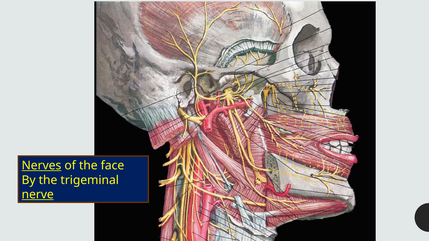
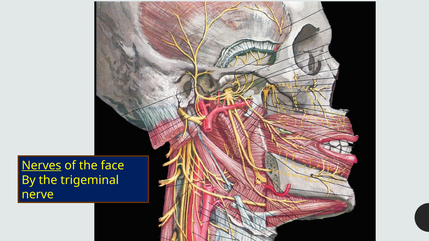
nerve underline: present -> none
